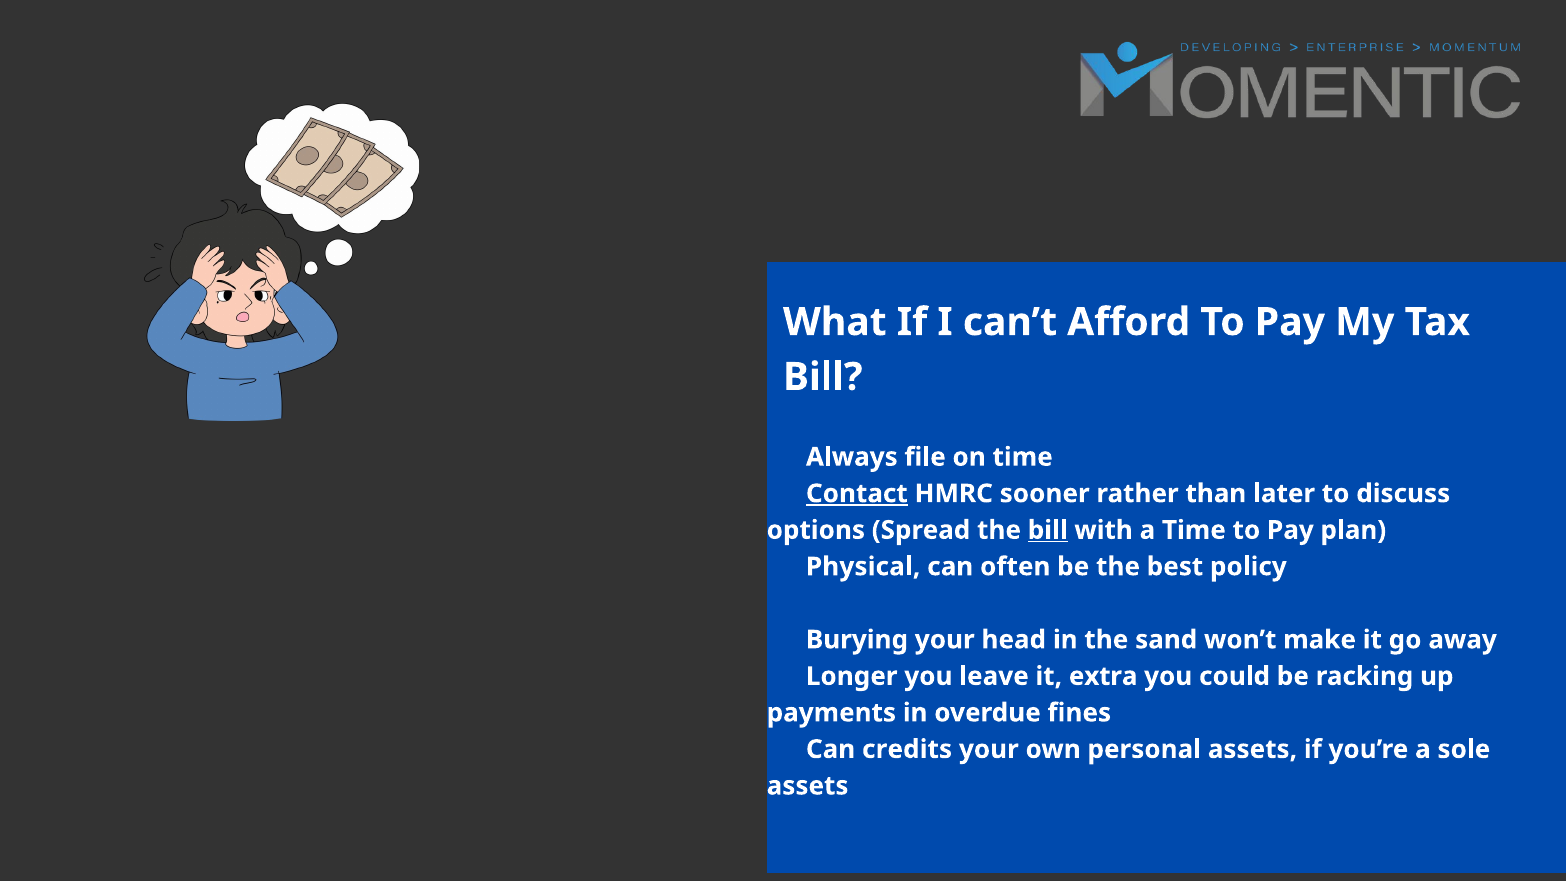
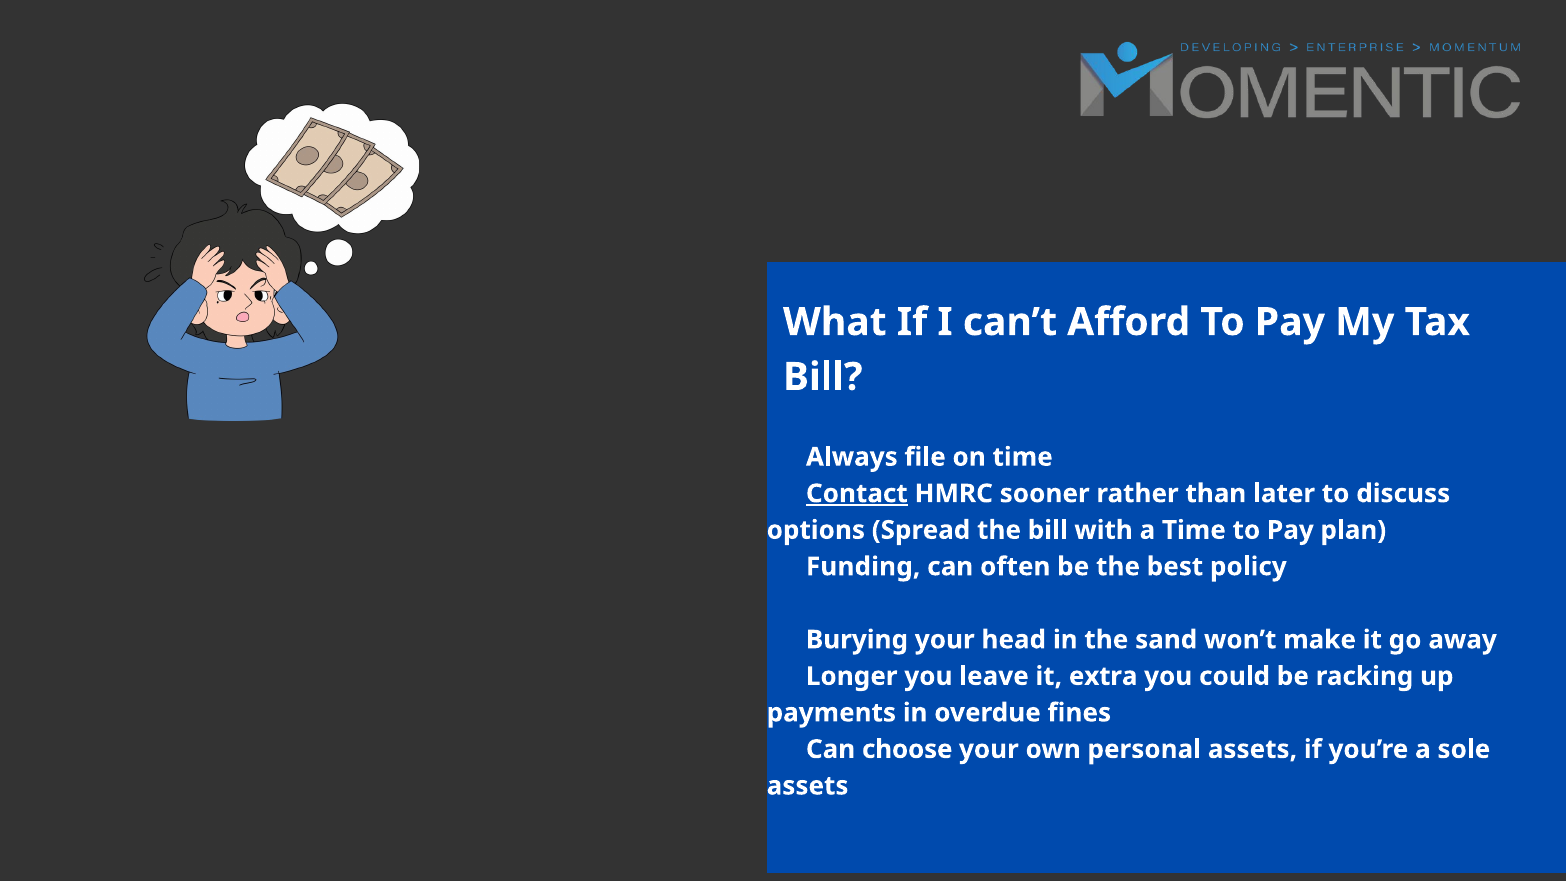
bill at (1048, 530) underline: present -> none
Physical: Physical -> Funding
credits: credits -> choose
